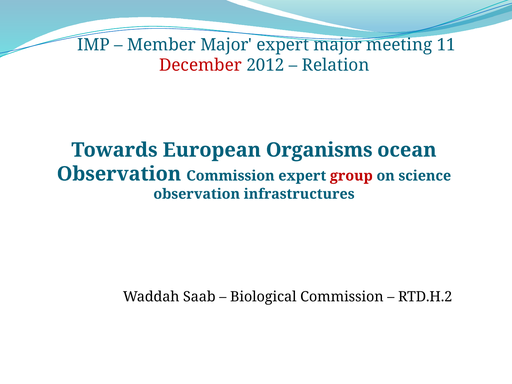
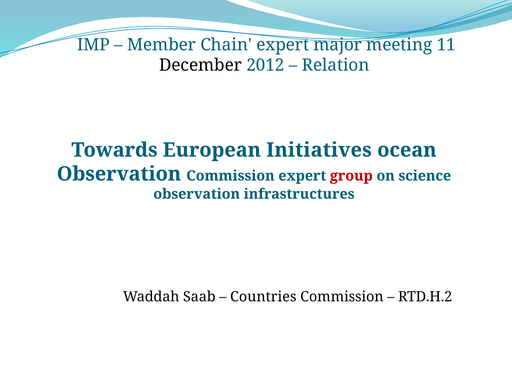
Member Major: Major -> Chain
December colour: red -> black
Organisms: Organisms -> Initiatives
Biological: Biological -> Countries
